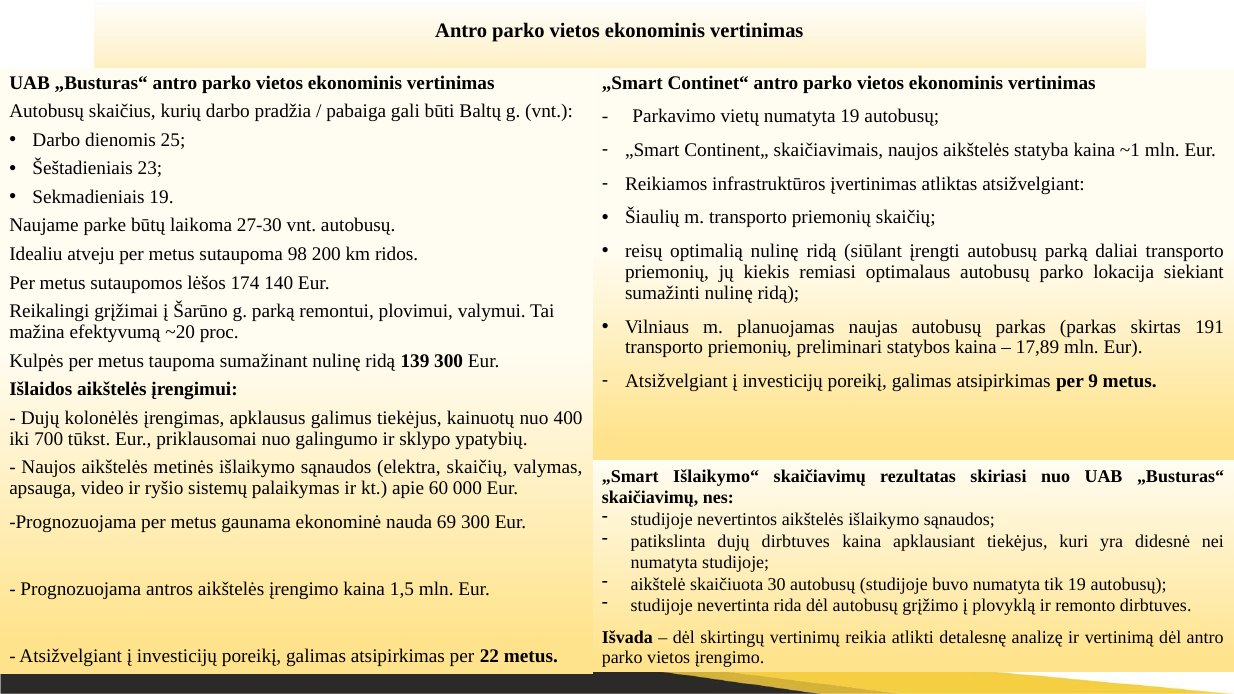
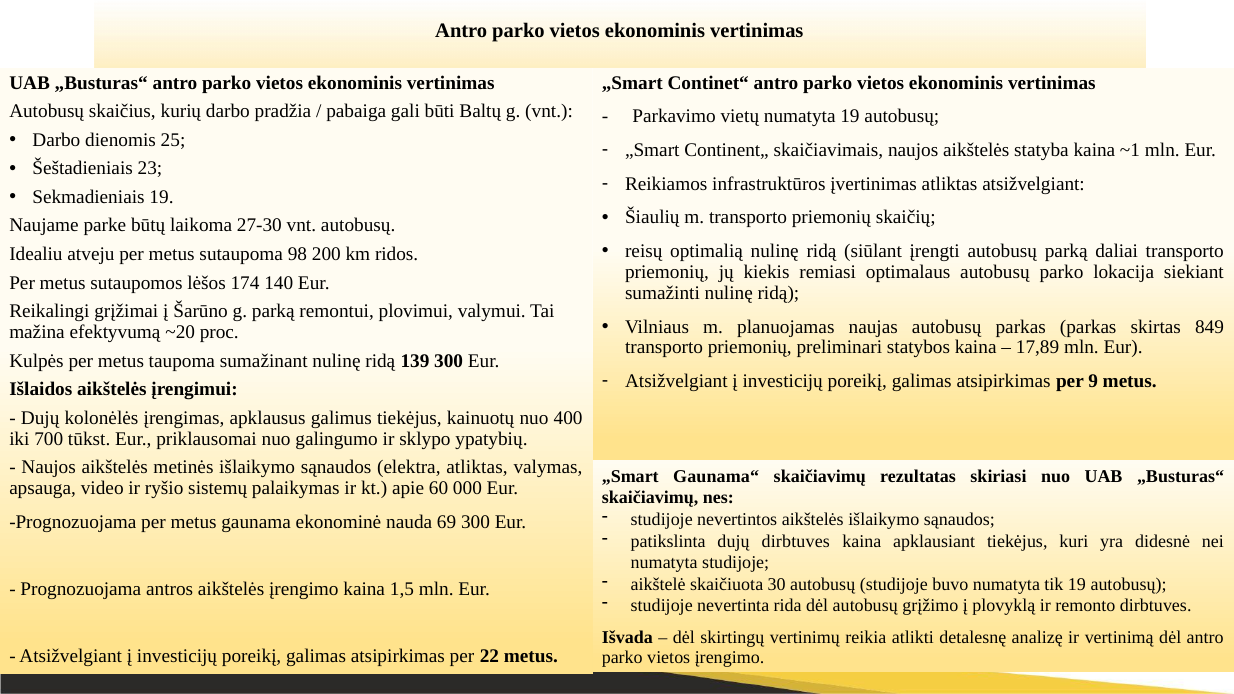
191: 191 -> 849
elektra skaičių: skaičių -> atliktas
Išlaikymo“: Išlaikymo“ -> Gaunama“
